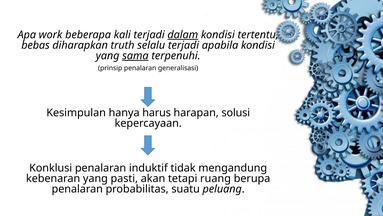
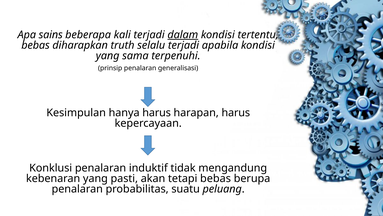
work: work -> sains
sama underline: present -> none
harapan solusi: solusi -> harus
tetapi ruang: ruang -> bebas
